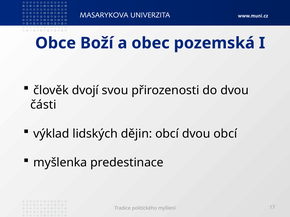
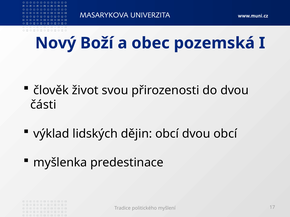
Obce: Obce -> Nový
dvojí: dvojí -> život
